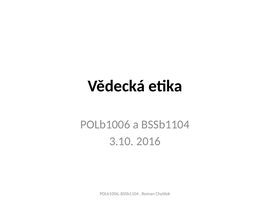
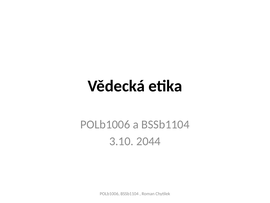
2016: 2016 -> 2044
